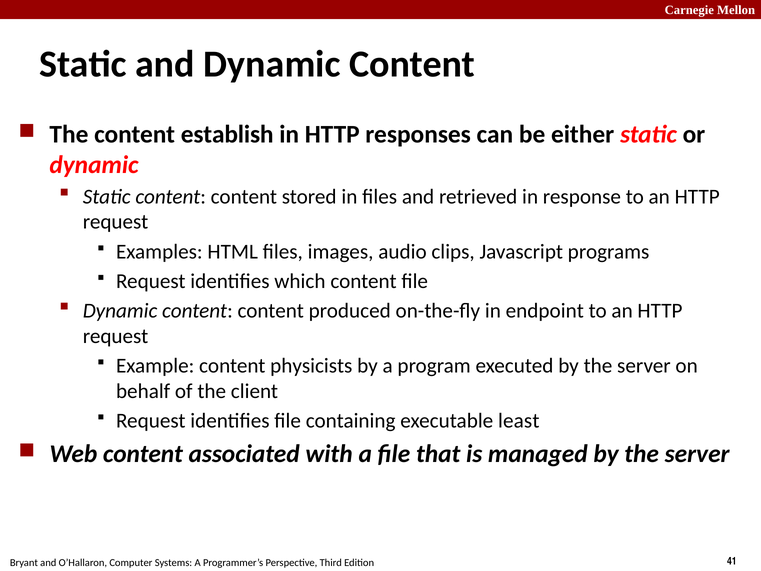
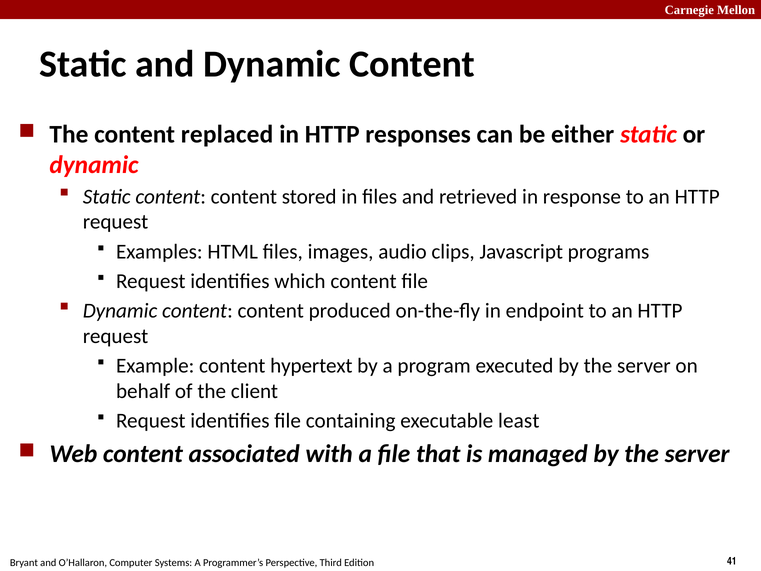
establish: establish -> replaced
physicists: physicists -> hypertext
